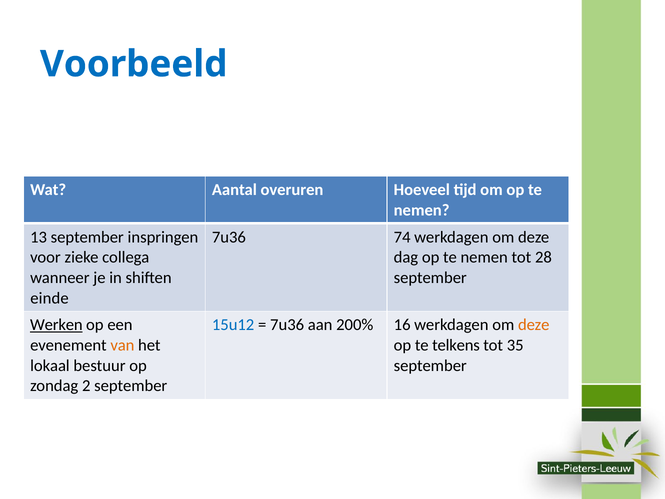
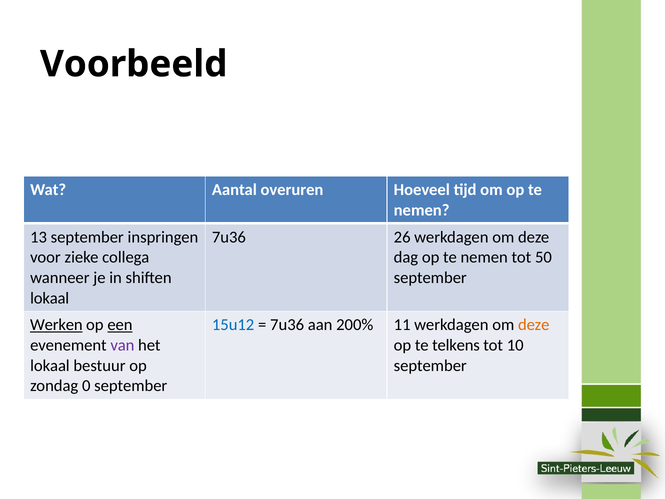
Voorbeeld colour: blue -> black
74: 74 -> 26
28: 28 -> 50
einde at (49, 298): einde -> lokaal
een underline: none -> present
16: 16 -> 11
van colour: orange -> purple
35: 35 -> 10
2: 2 -> 0
